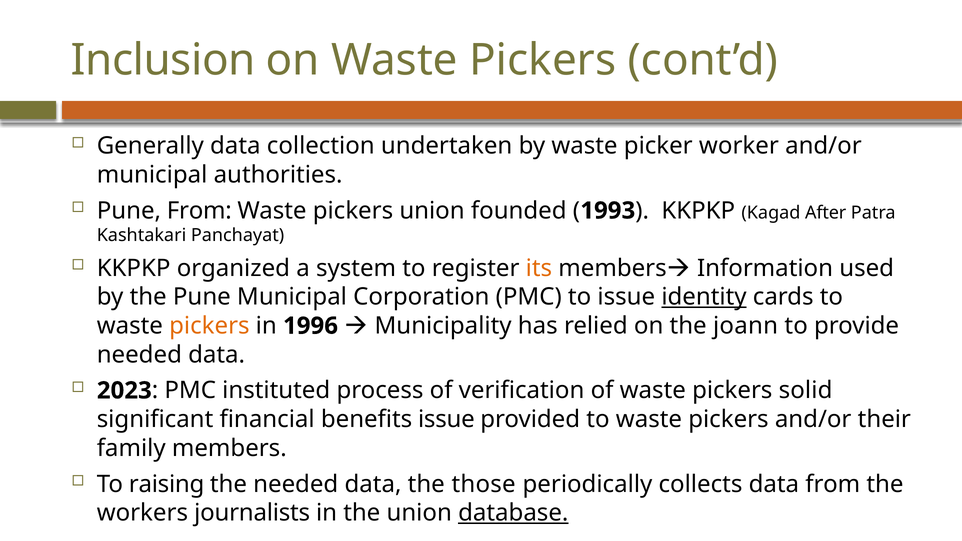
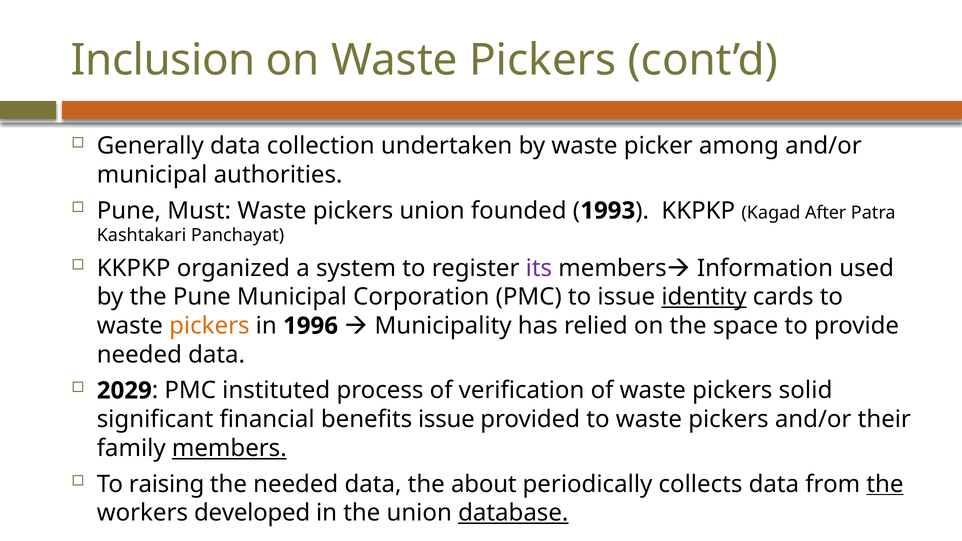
worker: worker -> among
Pune From: From -> Must
its colour: orange -> purple
joann: joann -> space
2023: 2023 -> 2029
members underline: none -> present
those: those -> about
the at (885, 484) underline: none -> present
journalists: journalists -> developed
